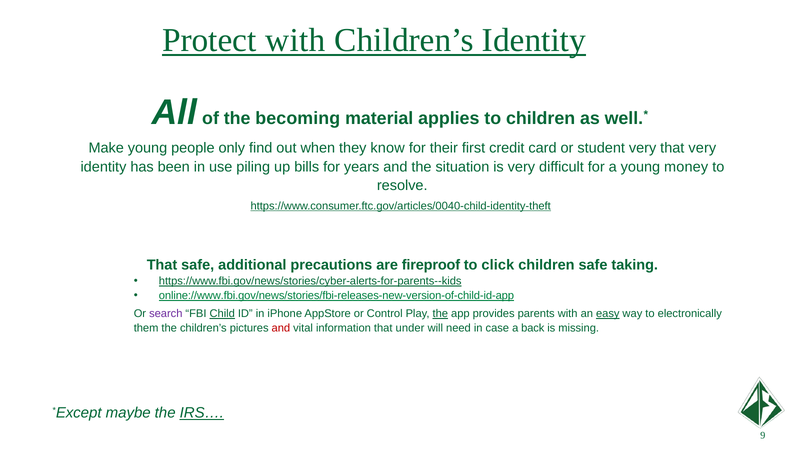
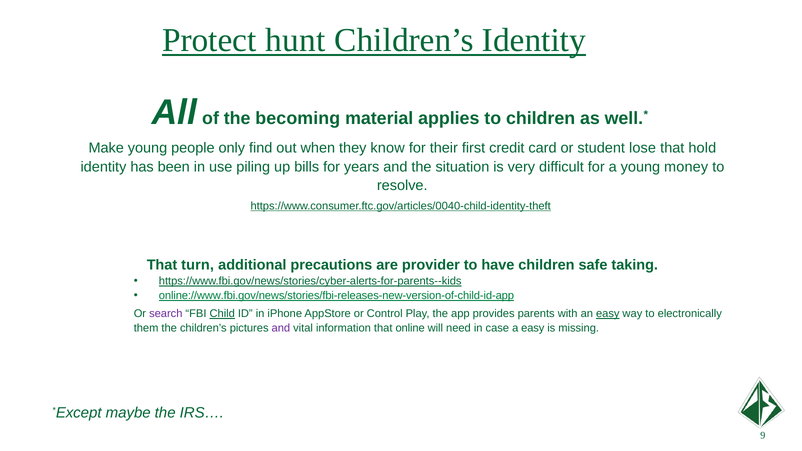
Protect with: with -> hunt
student very: very -> lose
that very: very -> hold
That safe: safe -> turn
fireproof: fireproof -> provider
click: click -> have
the at (440, 314) underline: present -> none
and at (281, 328) colour: red -> purple
under: under -> online
a back: back -> easy
IRS… underline: present -> none
